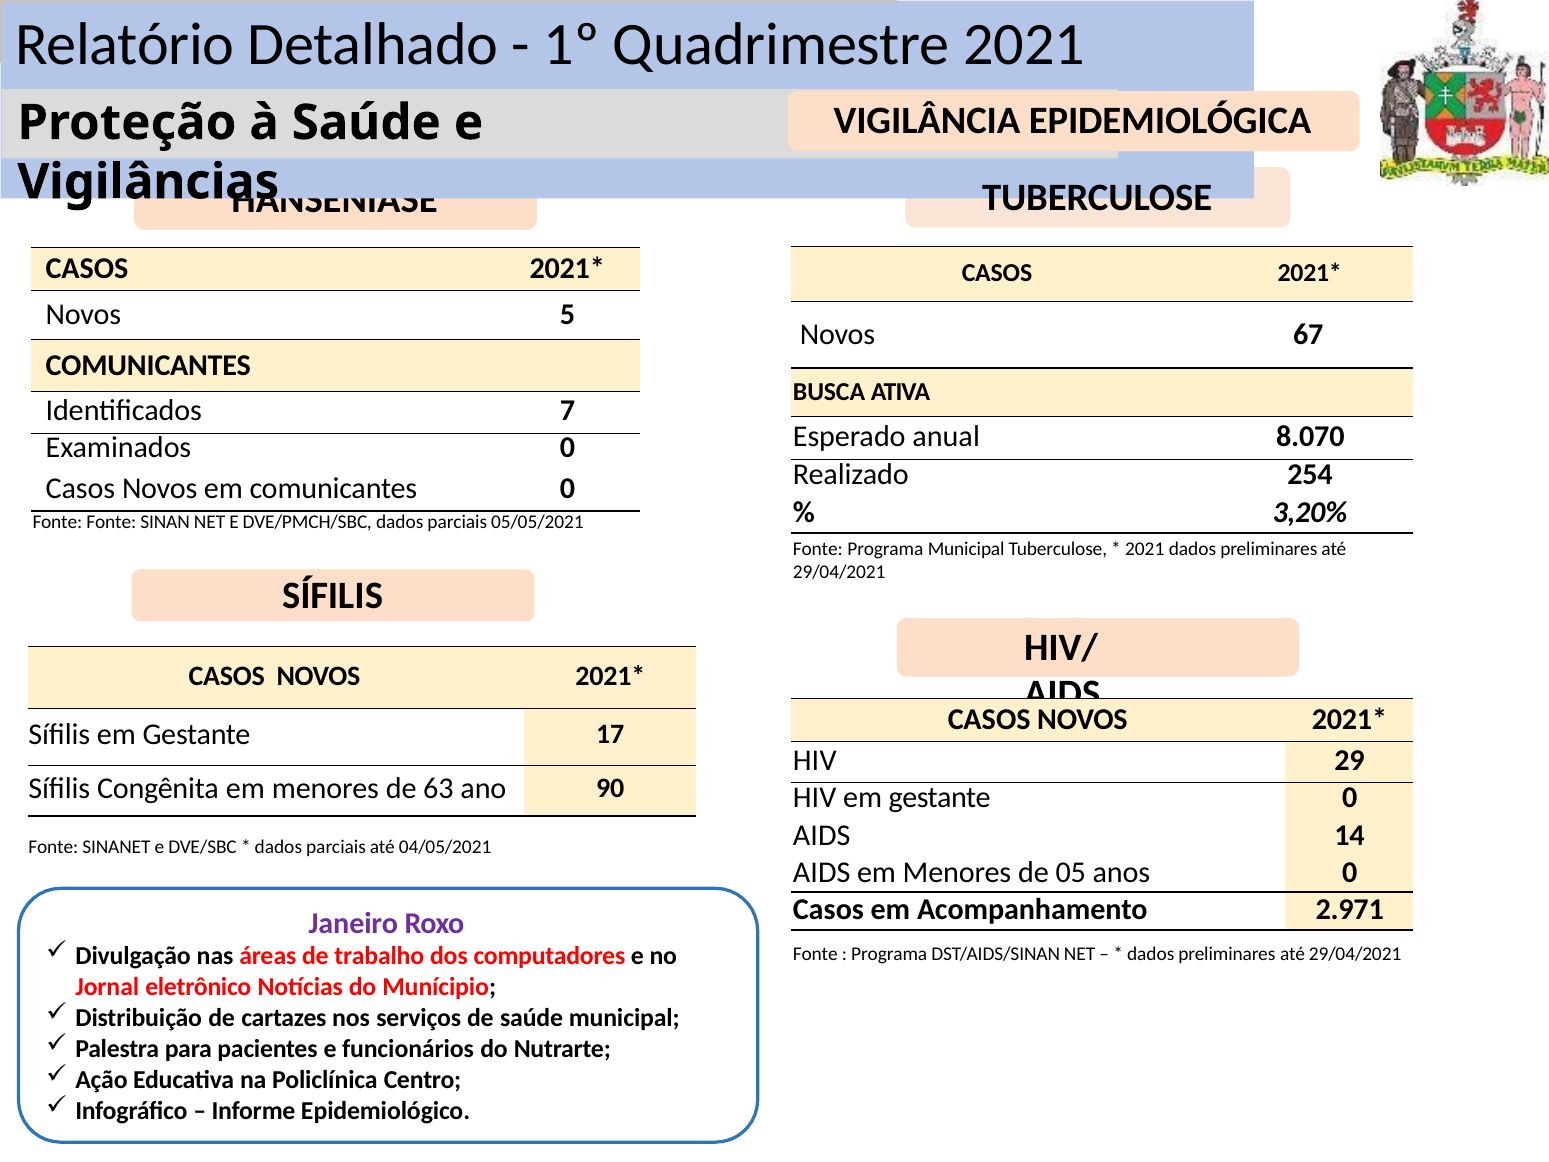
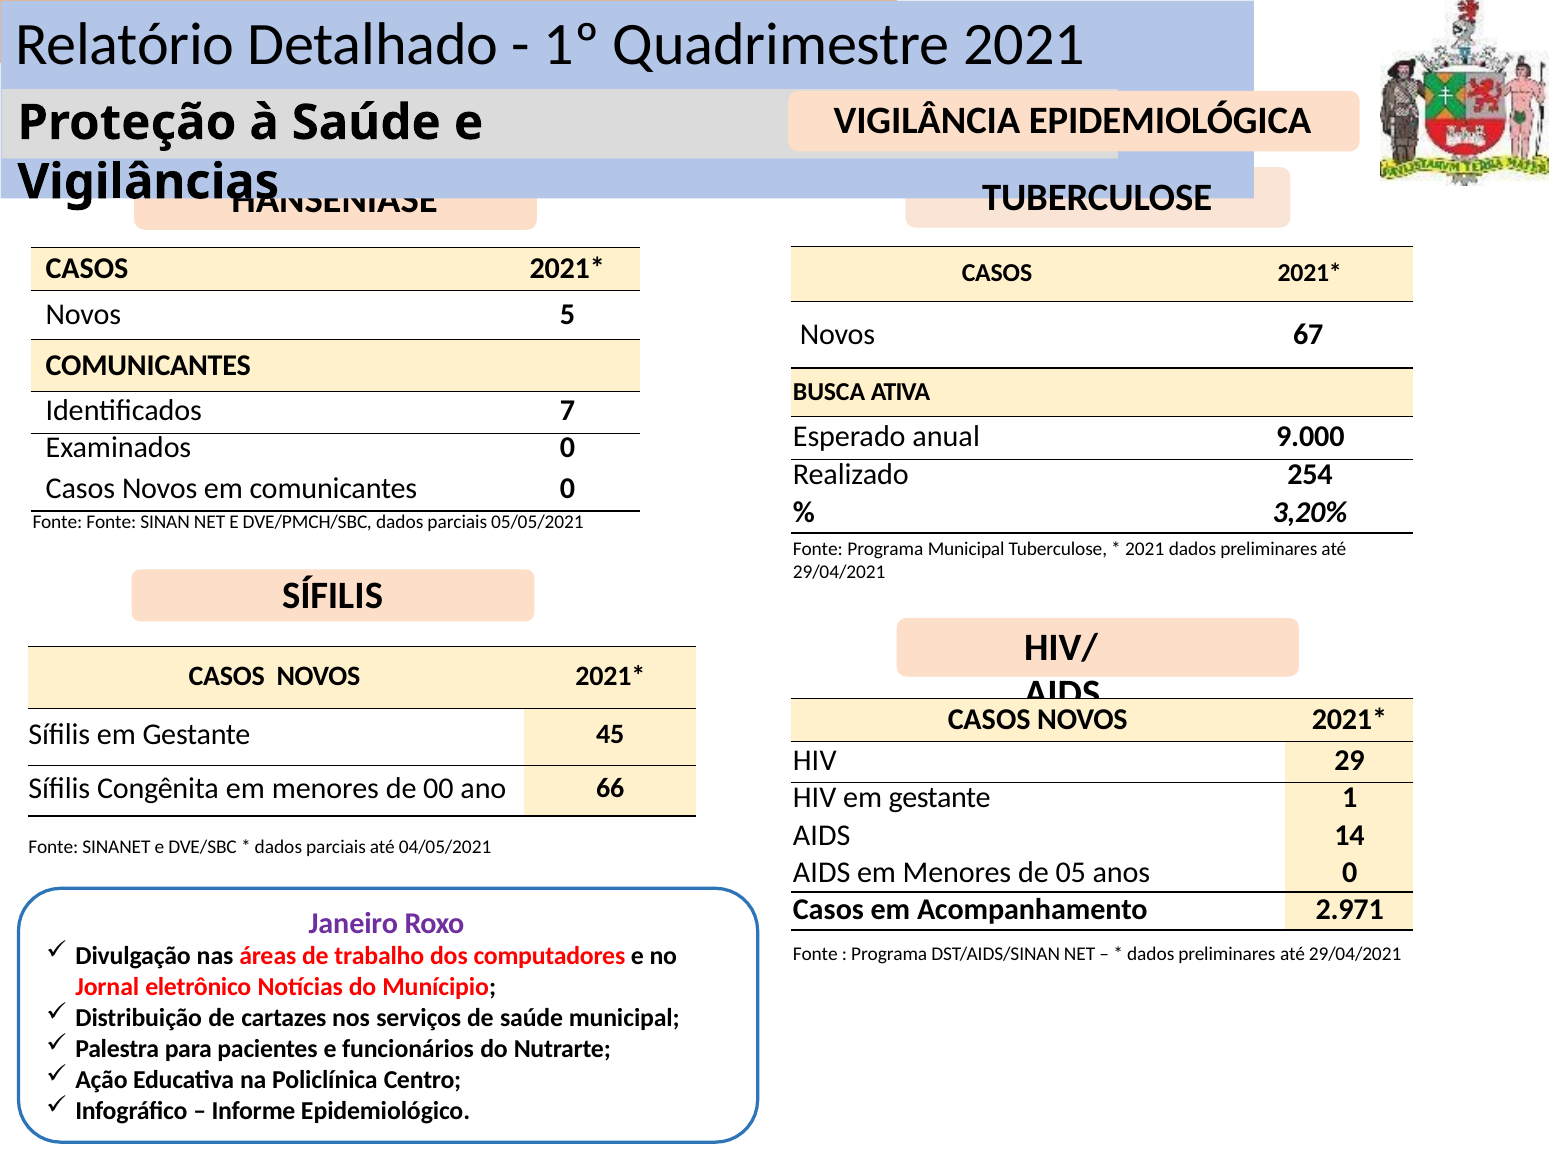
8.070: 8.070 -> 9.000
17: 17 -> 45
63: 63 -> 00
90: 90 -> 66
gestante 0: 0 -> 1
